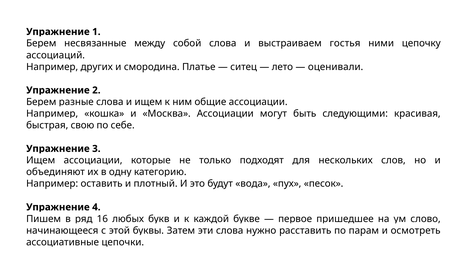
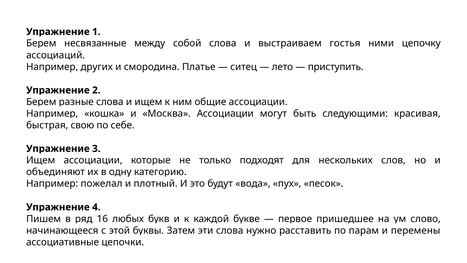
оценивали: оценивали -> приступить
оставить: оставить -> пожелал
осмотреть: осмотреть -> перемены
